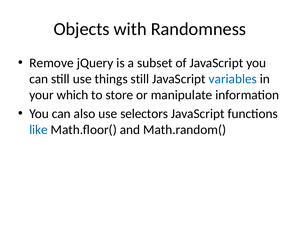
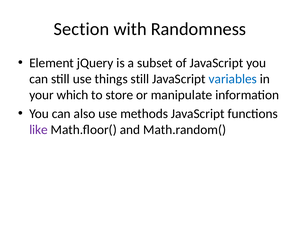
Objects: Objects -> Section
Remove: Remove -> Element
selectors: selectors -> methods
like colour: blue -> purple
